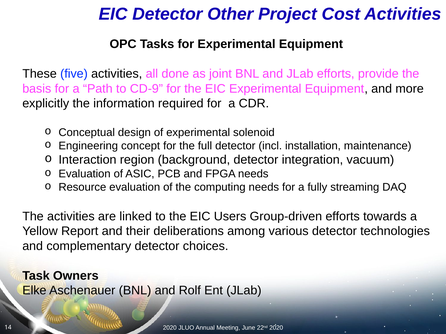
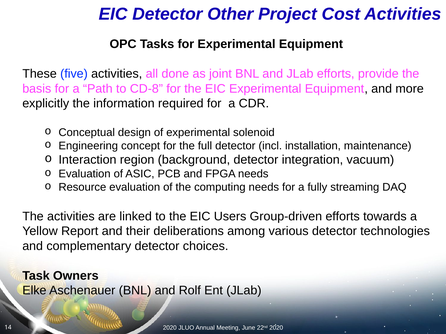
CD-9: CD-9 -> CD-8
